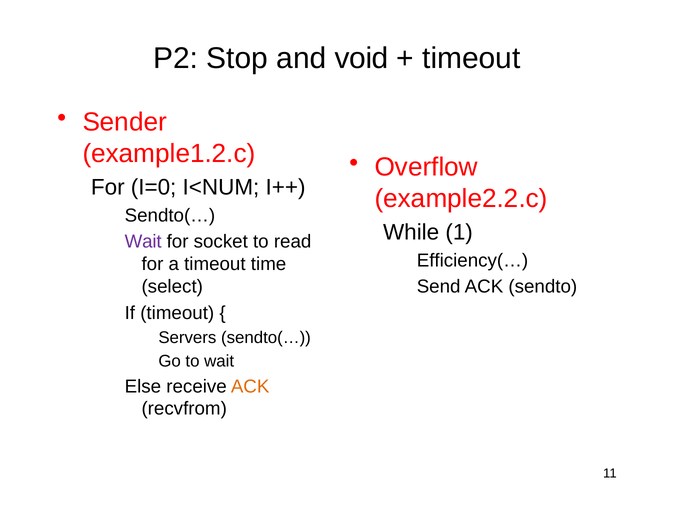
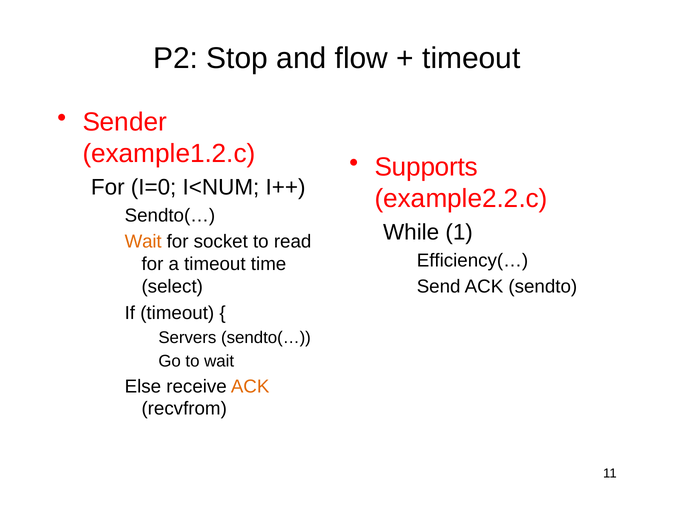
void: void -> flow
Overflow: Overflow -> Supports
Wait at (143, 241) colour: purple -> orange
